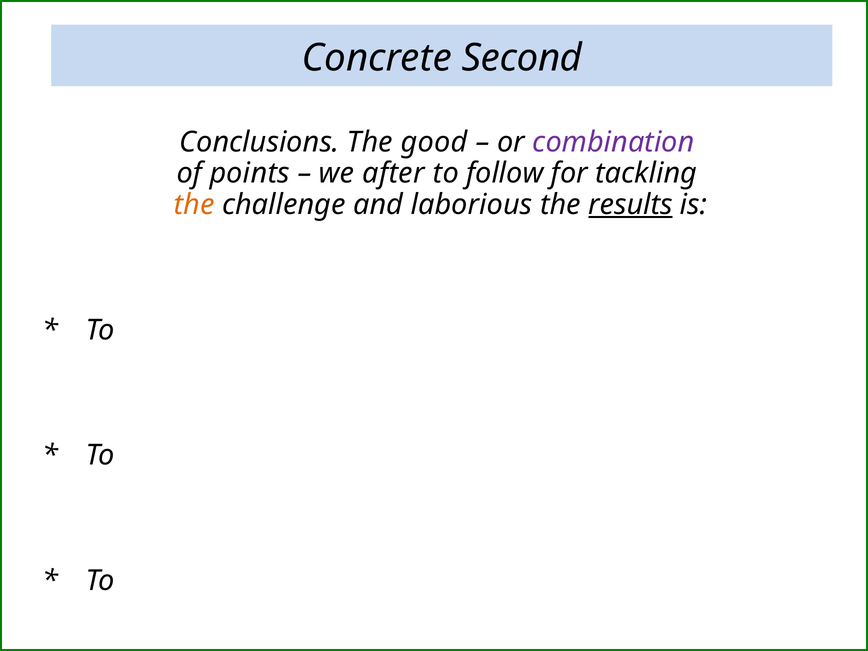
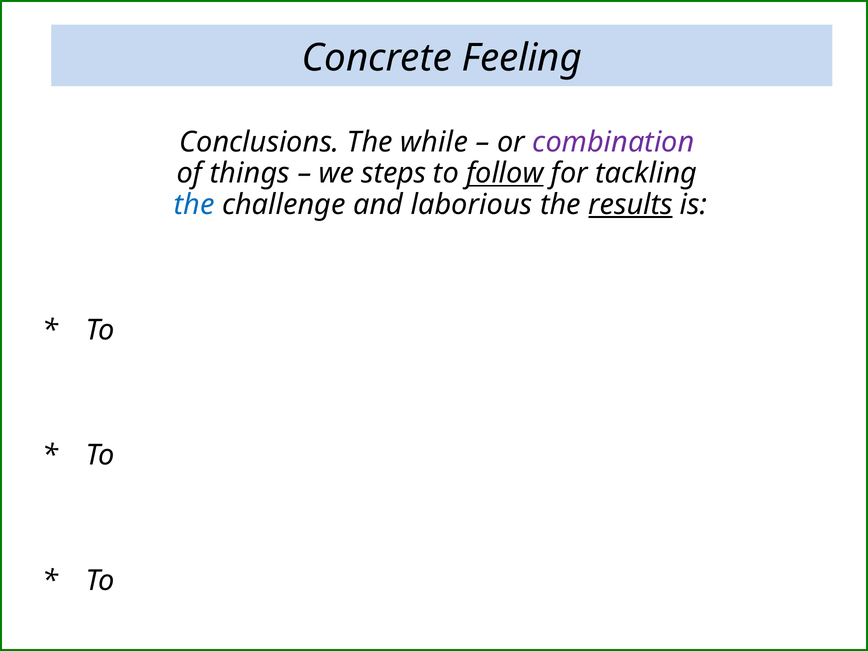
Second: Second -> Feeling
good: good -> while
points: points -> things
after: after -> steps
follow underline: none -> present
the at (194, 205) colour: orange -> blue
